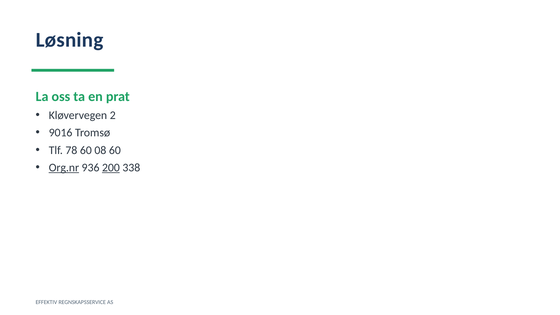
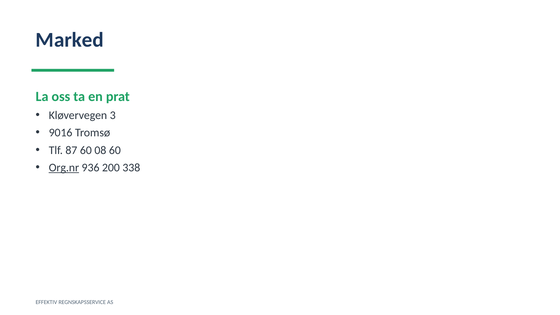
Løsning: Løsning -> Marked
2: 2 -> 3
78: 78 -> 87
200 underline: present -> none
